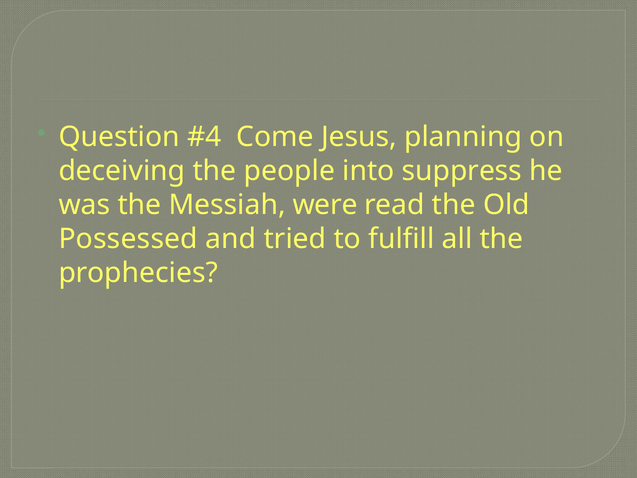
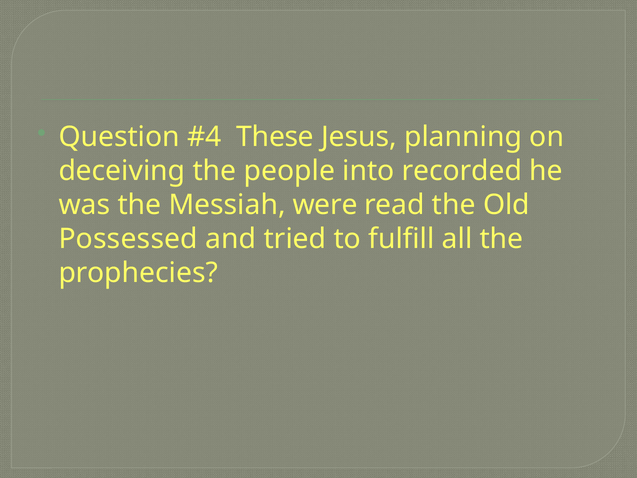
Come: Come -> These
suppress: suppress -> recorded
